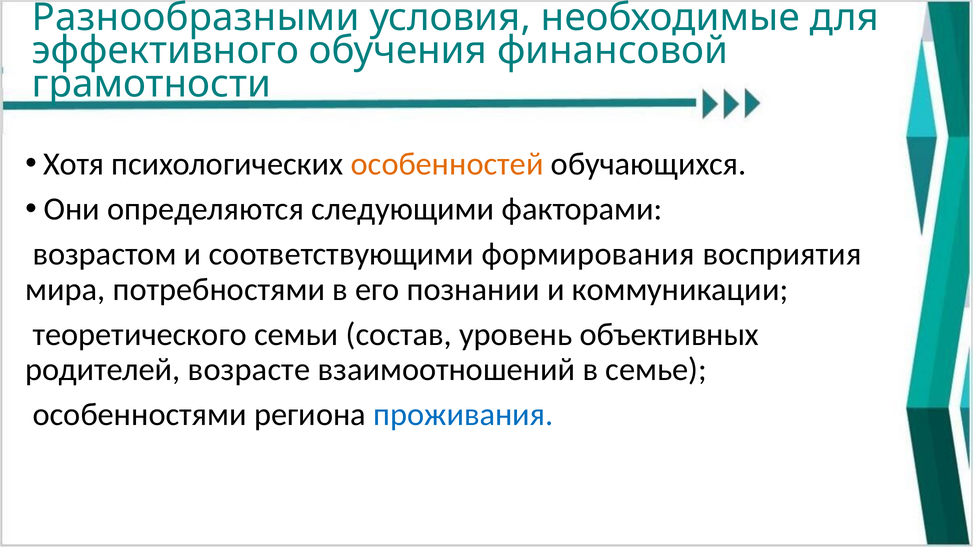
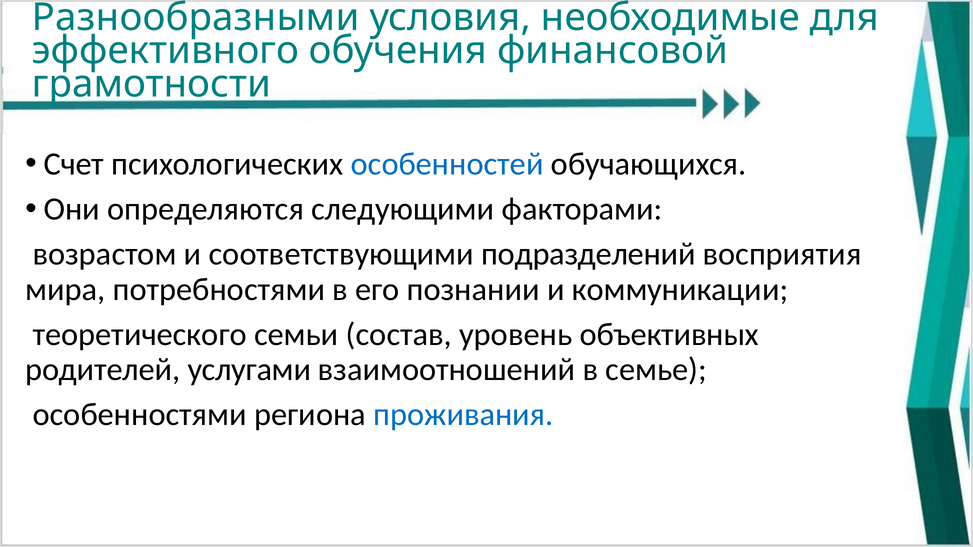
Хотя: Хотя -> Счет
особенностей colour: orange -> blue
формирования: формирования -> подразделений
возрасте: возрасте -> услугами
